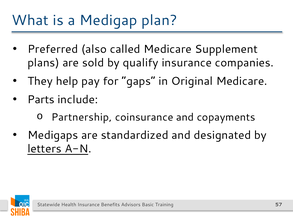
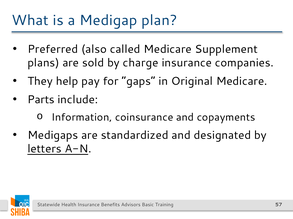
qualify: qualify -> charge
Partnership: Partnership -> Information
